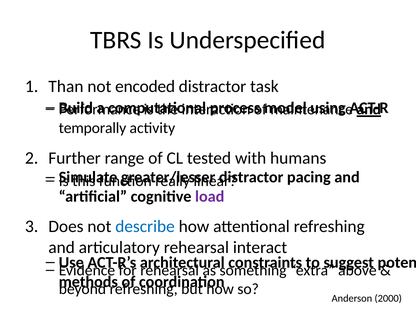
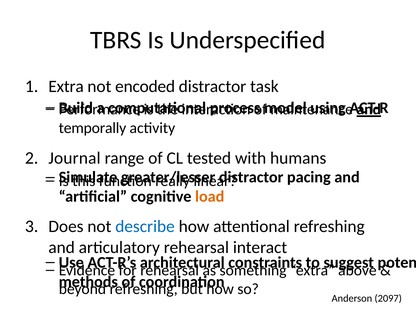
Than at (66, 86): Than -> Extra
Further: Further -> Journal
load colour: purple -> orange
2000: 2000 -> 2097
